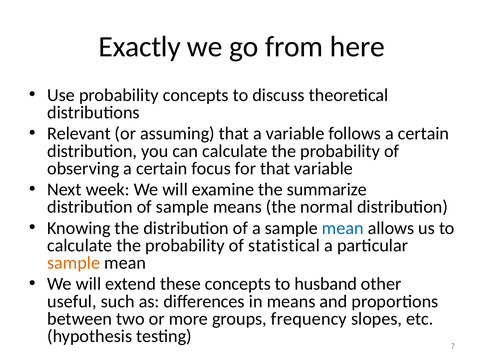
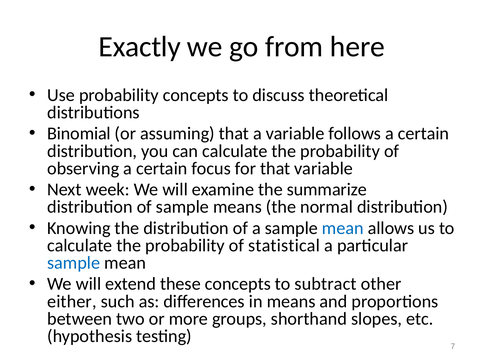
Relevant: Relevant -> Binomial
sample at (74, 263) colour: orange -> blue
husband: husband -> subtract
useful: useful -> either
frequency: frequency -> shorthand
